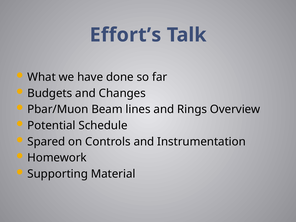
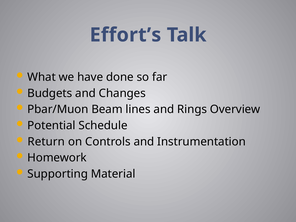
Spared: Spared -> Return
